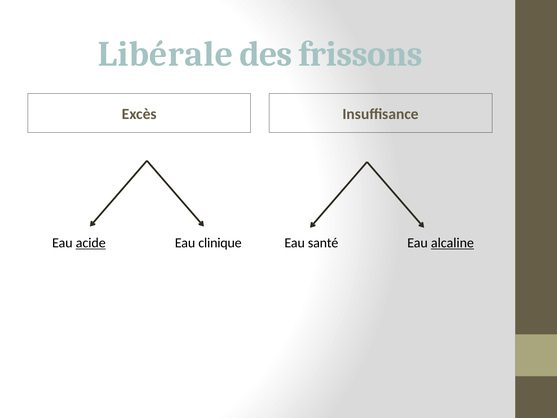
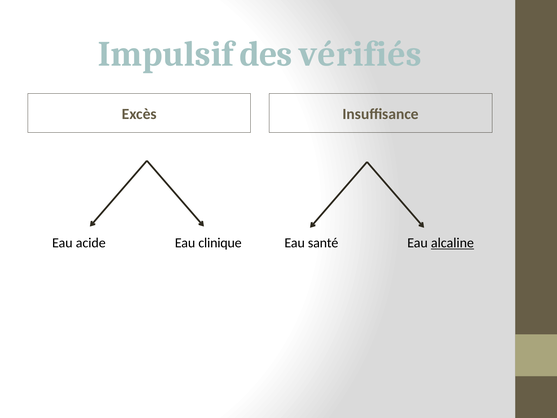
Libérale: Libérale -> Impulsif
frissons: frissons -> vérifiés
acide underline: present -> none
